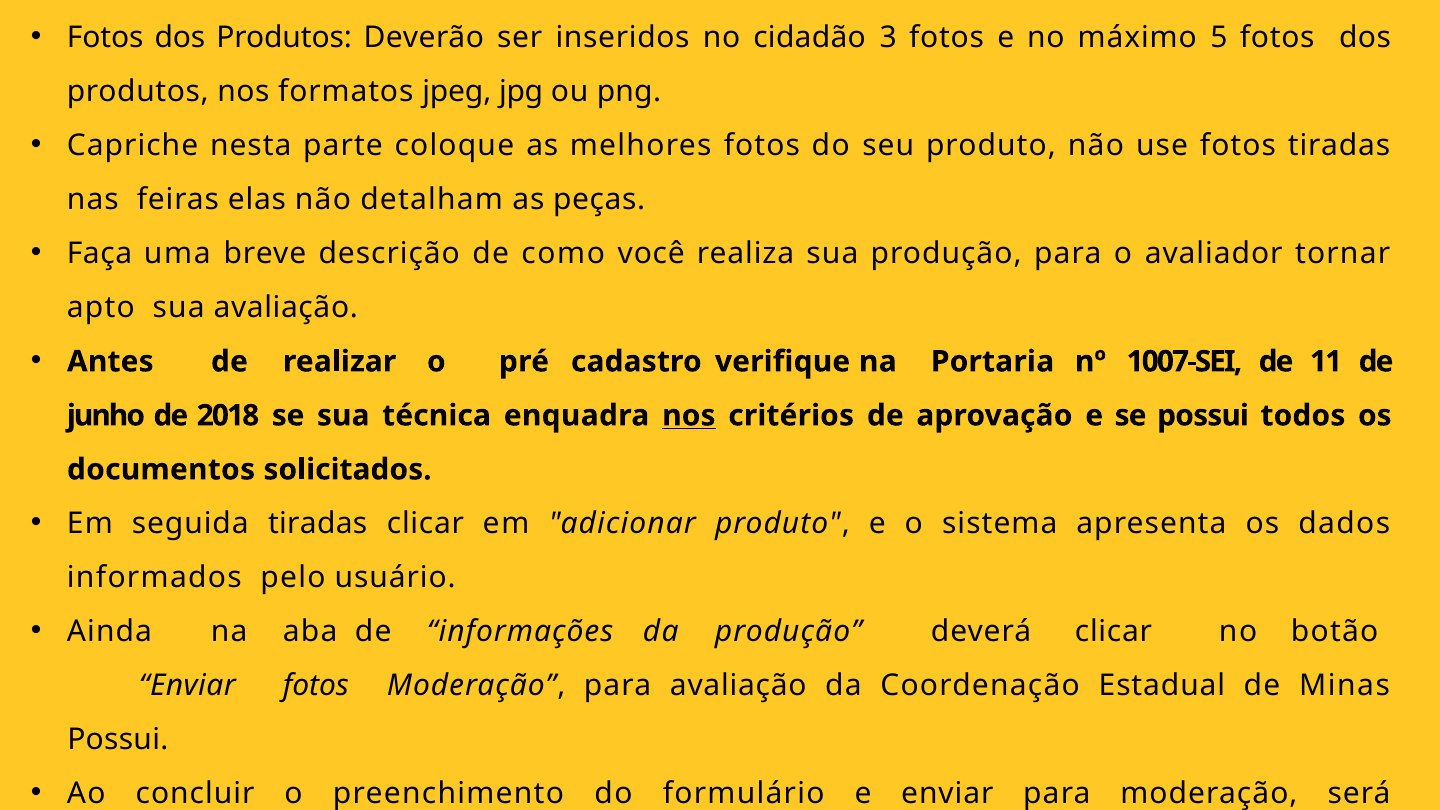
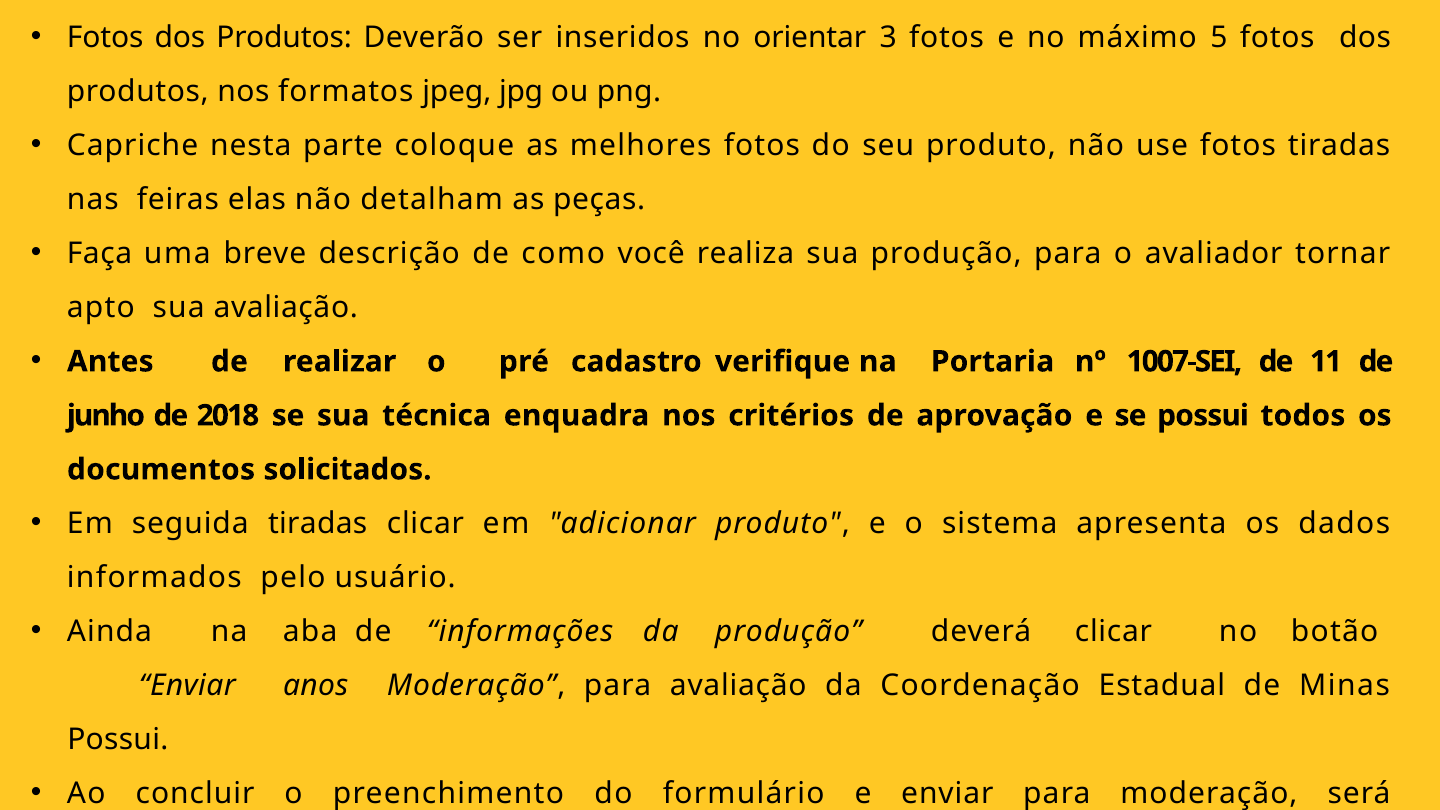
cidadão: cidadão -> orientar
nos at (689, 416) underline: present -> none
Enviar fotos: fotos -> anos
